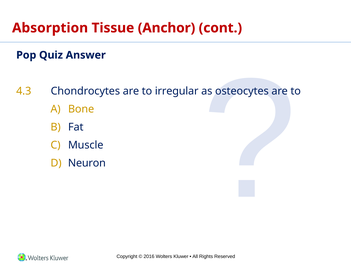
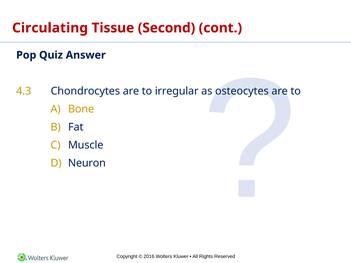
Absorption: Absorption -> Circulating
Anchor: Anchor -> Second
